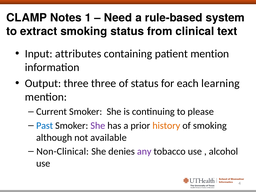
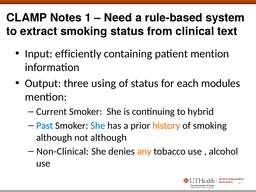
attributes: attributes -> efficiently
three three: three -> using
learning: learning -> modules
please: please -> hybrid
She at (98, 126) colour: purple -> blue
not available: available -> although
any colour: purple -> orange
